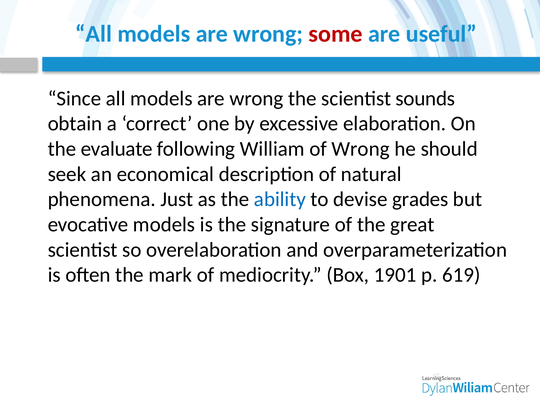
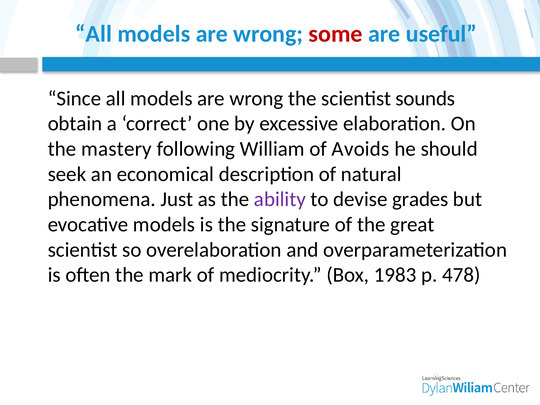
evaluate: evaluate -> mastery
of Wrong: Wrong -> Avoids
ability colour: blue -> purple
1901: 1901 -> 1983
619: 619 -> 478
